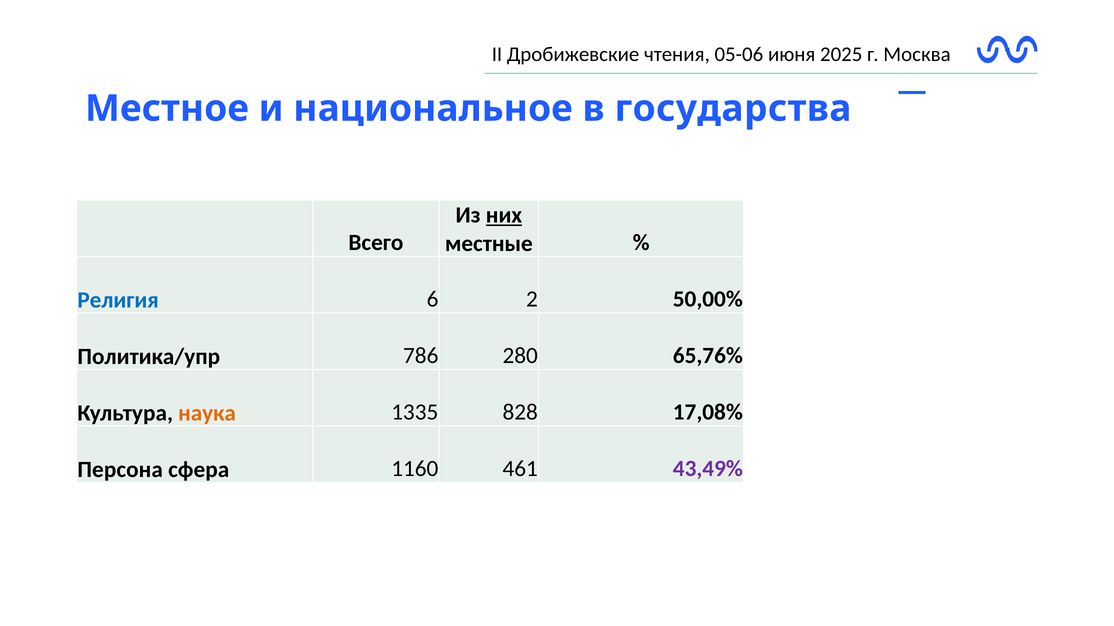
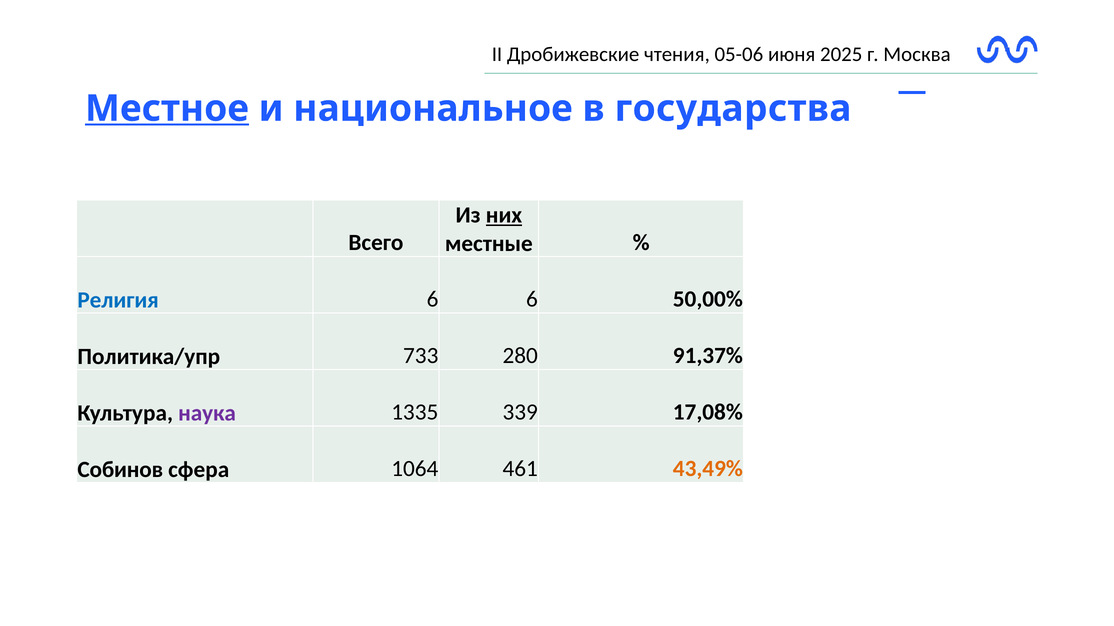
Местное underline: none -> present
6 2: 2 -> 6
786: 786 -> 733
65,76%: 65,76% -> 91,37%
наука colour: orange -> purple
828: 828 -> 339
Персона: Персона -> Собинов
1160: 1160 -> 1064
43,49% colour: purple -> orange
